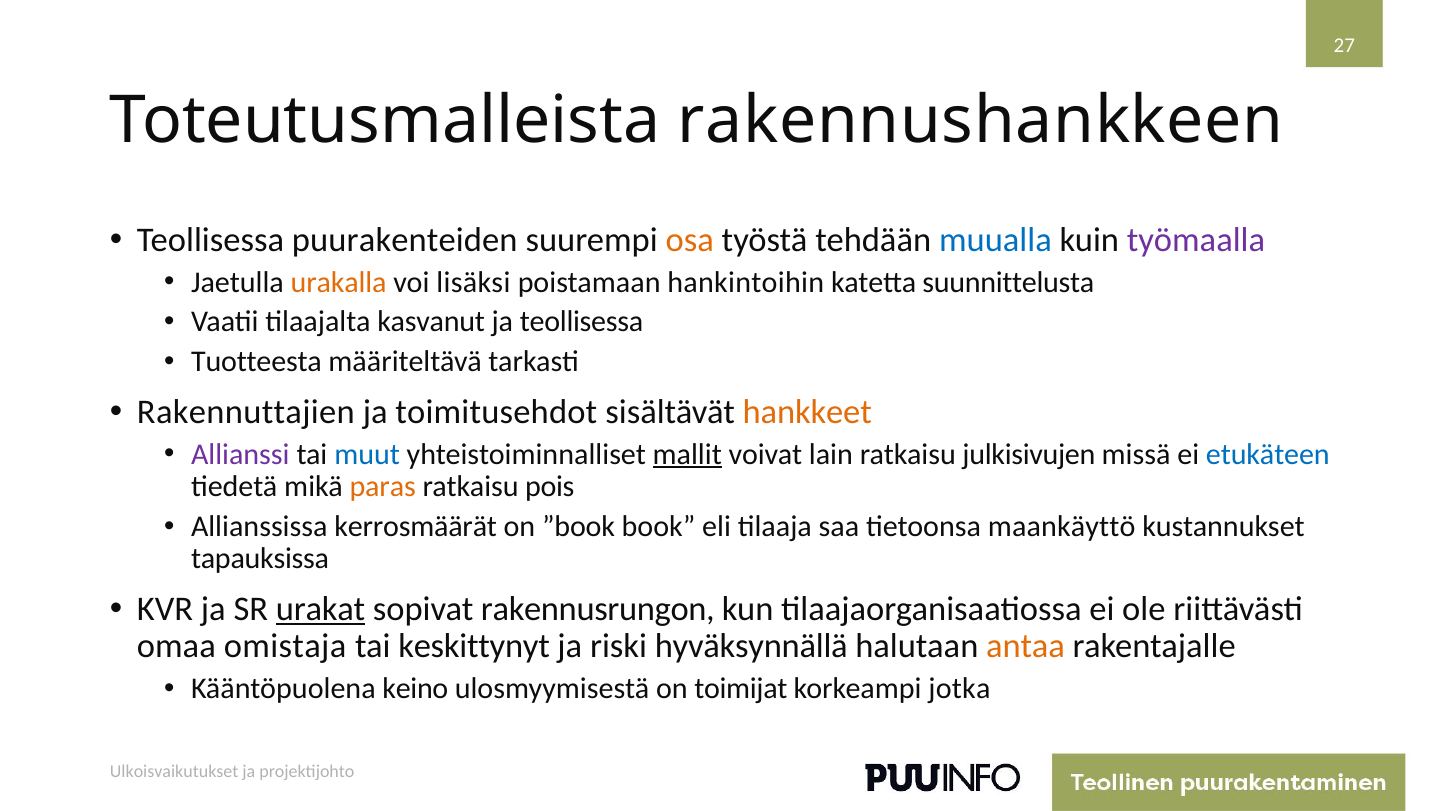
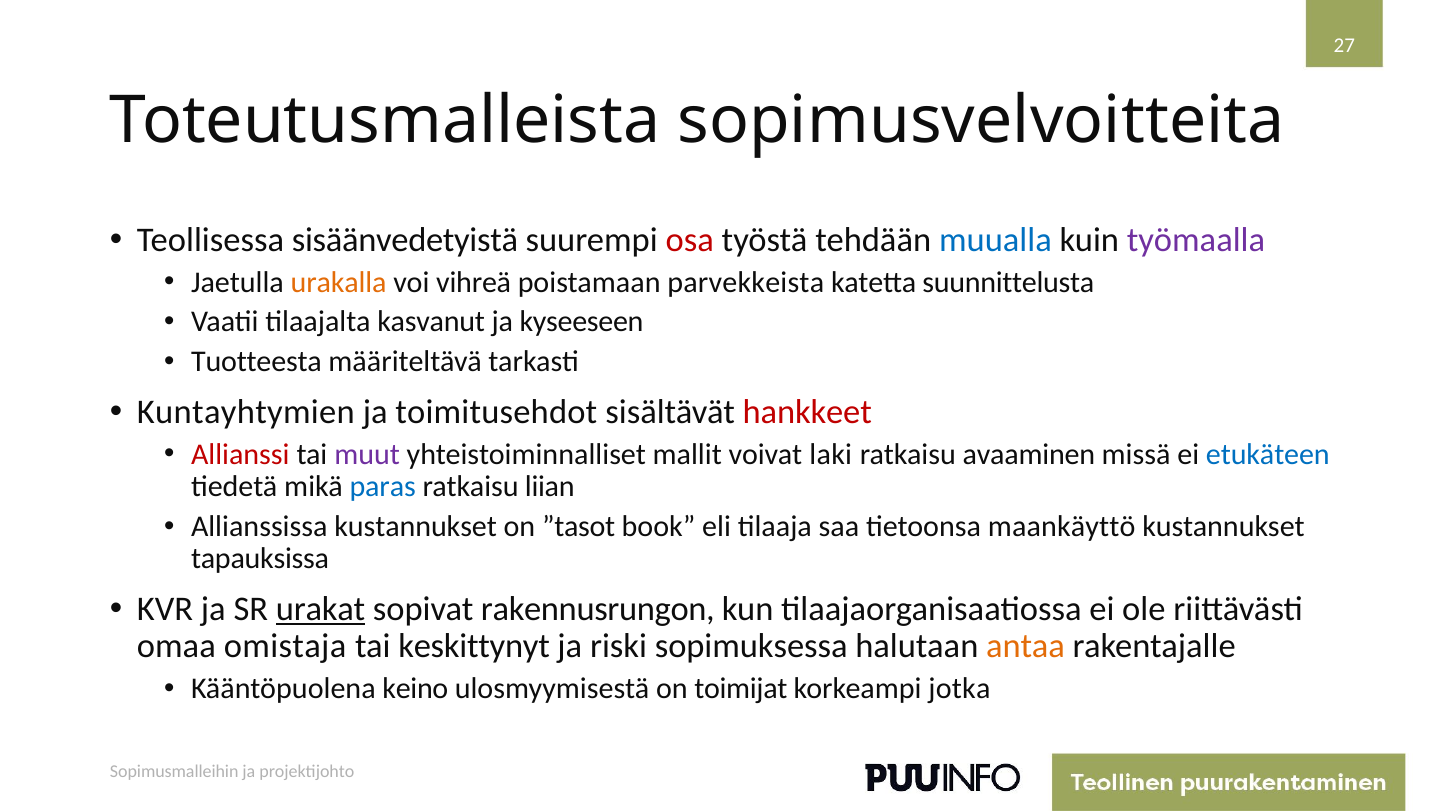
rakennushankkeen: rakennushankkeen -> sopimusvelvoitteita
puurakenteiden: puurakenteiden -> sisäänvedetyistä
osa colour: orange -> red
lisäksi: lisäksi -> vihreä
hankintoihin: hankintoihin -> parvekkeista
ja teollisessa: teollisessa -> kyseeseen
Rakennuttajien: Rakennuttajien -> Kuntayhtymien
hankkeet colour: orange -> red
Allianssi colour: purple -> red
muut colour: blue -> purple
mallit underline: present -> none
lain: lain -> laki
julkisivujen: julkisivujen -> avaaminen
paras colour: orange -> blue
pois: pois -> liian
Allianssissa kerrosmäärät: kerrosmäärät -> kustannukset
”book: ”book -> ”tasot
hyväksynnällä: hyväksynnällä -> sopimuksessa
Ulkoisvaikutukset: Ulkoisvaikutukset -> Sopimusmalleihin
